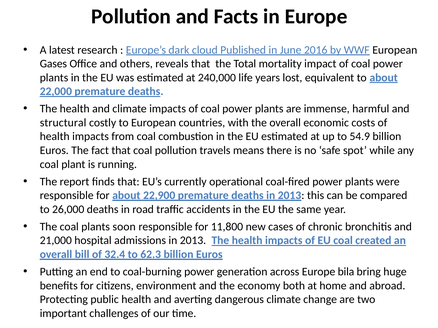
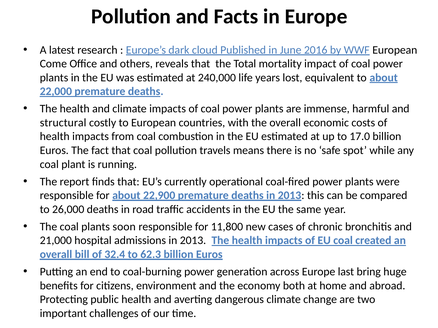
Gases: Gases -> Come
54.9: 54.9 -> 17.0
bila: bila -> last
